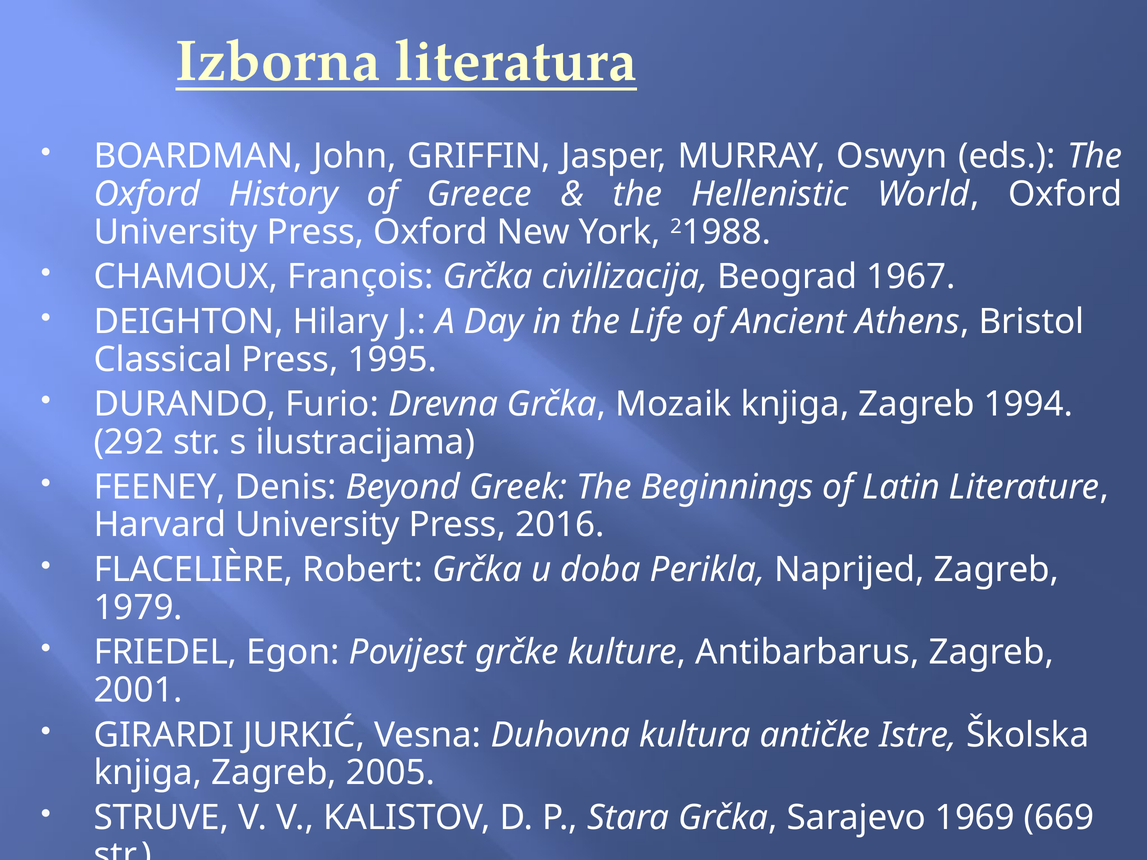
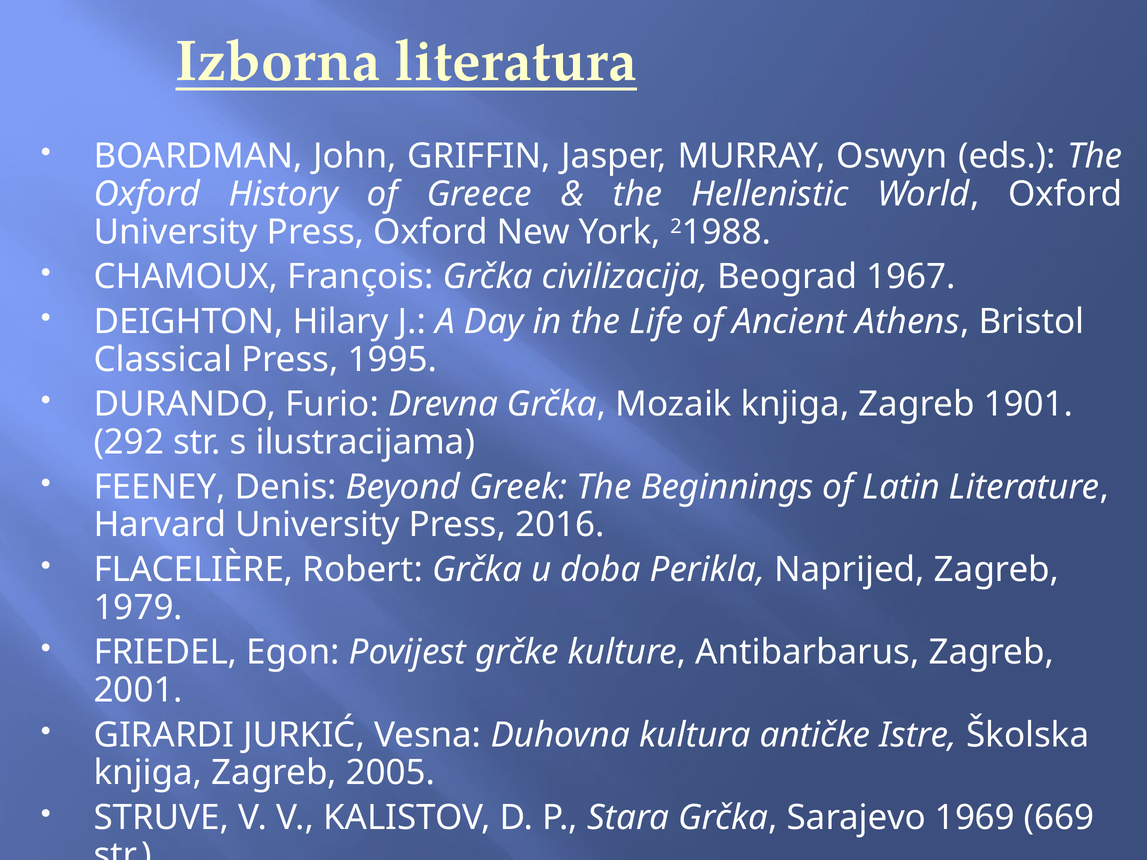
1994: 1994 -> 1901
